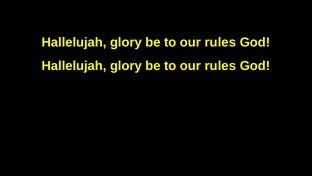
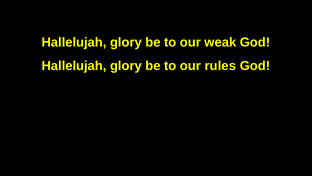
rules at (220, 42): rules -> weak
